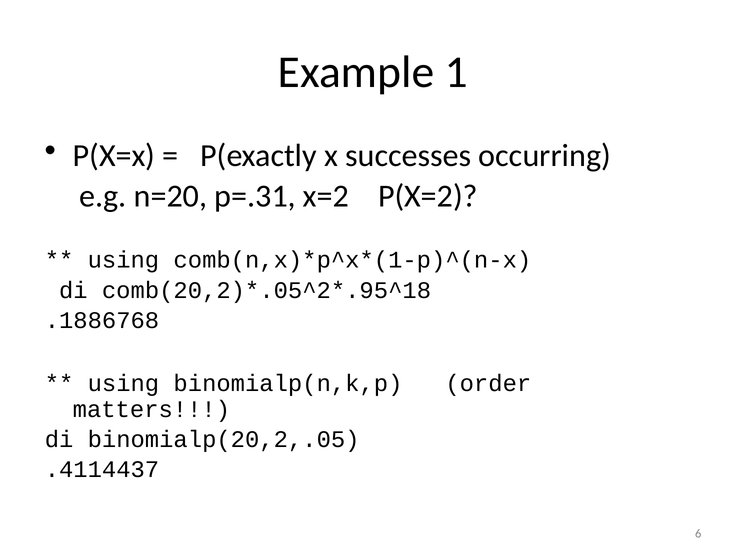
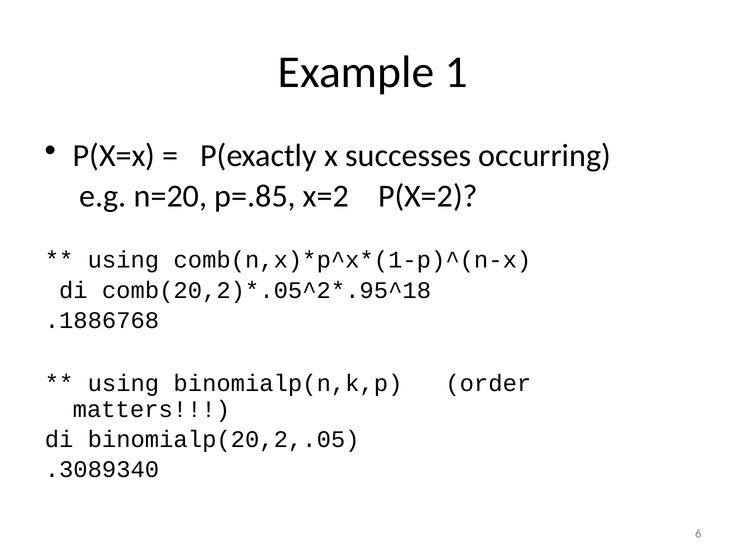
p=.31: p=.31 -> p=.85
.4114437: .4114437 -> .3089340
